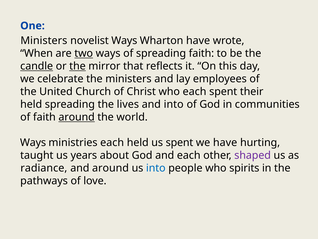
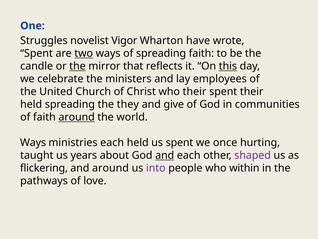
Ministers at (44, 41): Ministers -> Struggles
novelist Ways: Ways -> Vigor
When at (37, 53): When -> Spent
candle underline: present -> none
this underline: none -> present
who each: each -> their
lives: lives -> they
and into: into -> give
we have: have -> once
and at (165, 155) underline: none -> present
radiance: radiance -> flickering
into at (156, 168) colour: blue -> purple
spirits: spirits -> within
